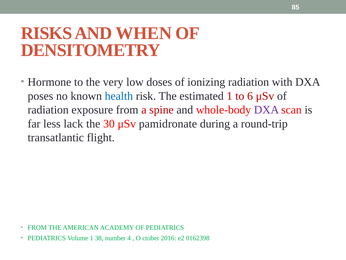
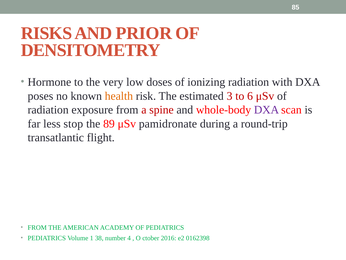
WHEN: WHEN -> PRIOR
health colour: blue -> orange
estimated 1: 1 -> 3
lack: lack -> stop
30: 30 -> 89
